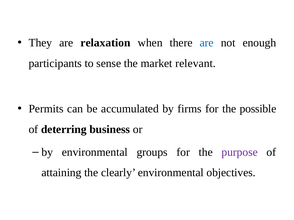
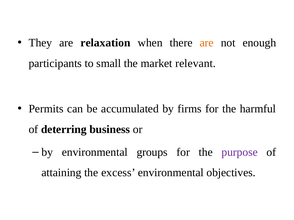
are at (207, 43) colour: blue -> orange
sense: sense -> small
possible: possible -> harmful
clearly: clearly -> excess
